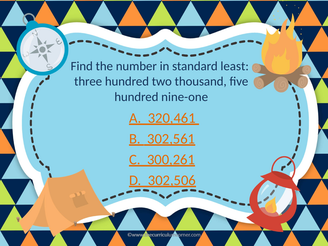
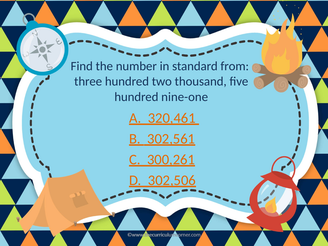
least: least -> from
